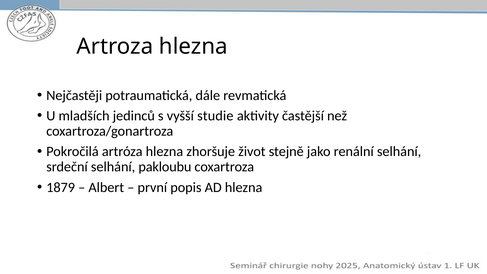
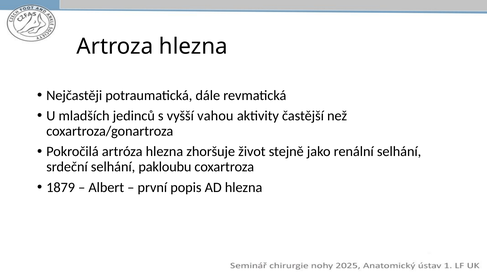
studie: studie -> vahou
